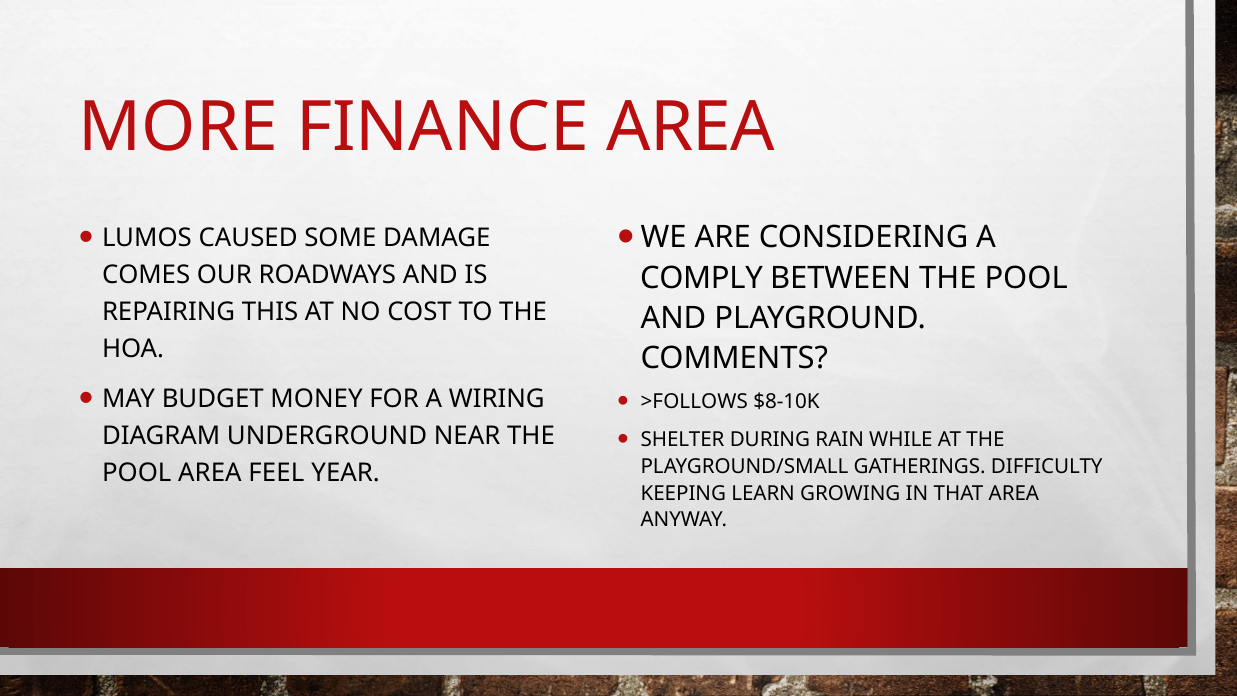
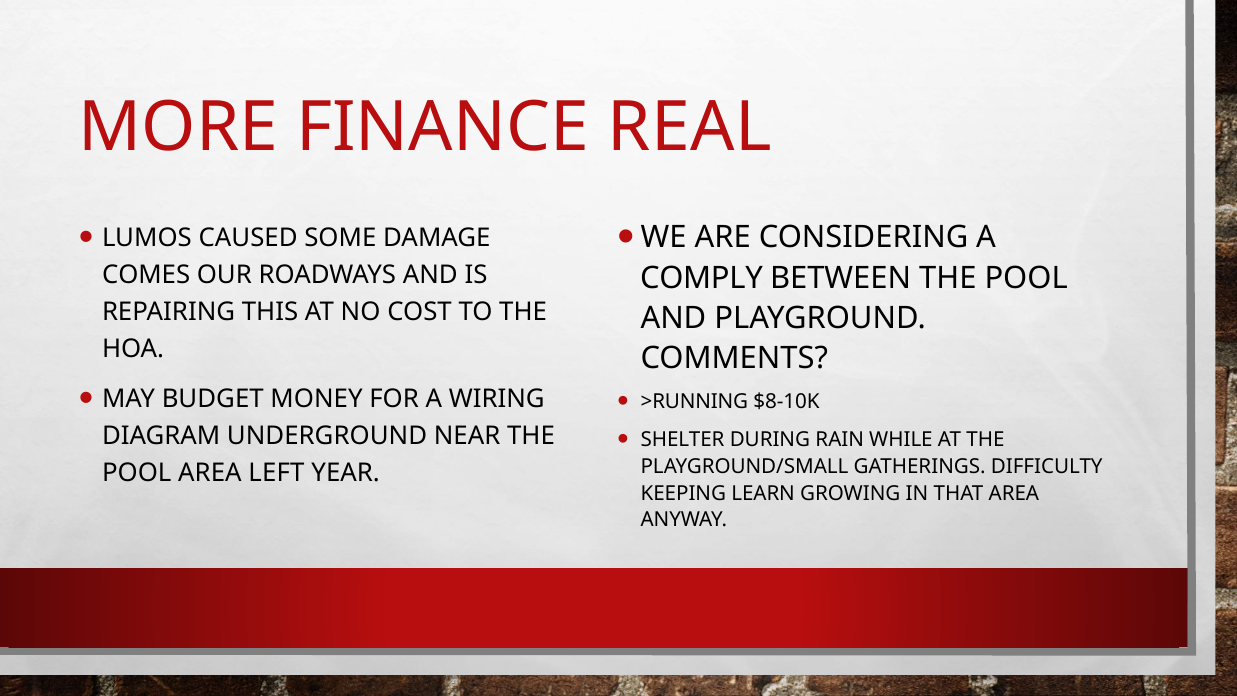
FINANCE AREA: AREA -> REAL
>FOLLOWS: >FOLLOWS -> >RUNNING
FEEL: FEEL -> LEFT
